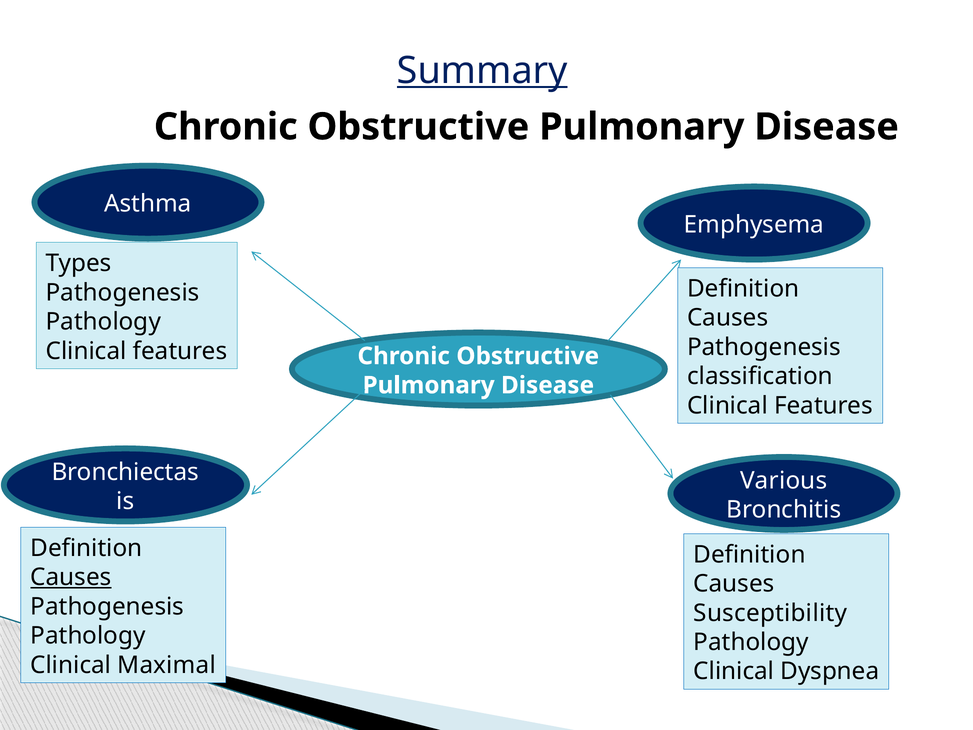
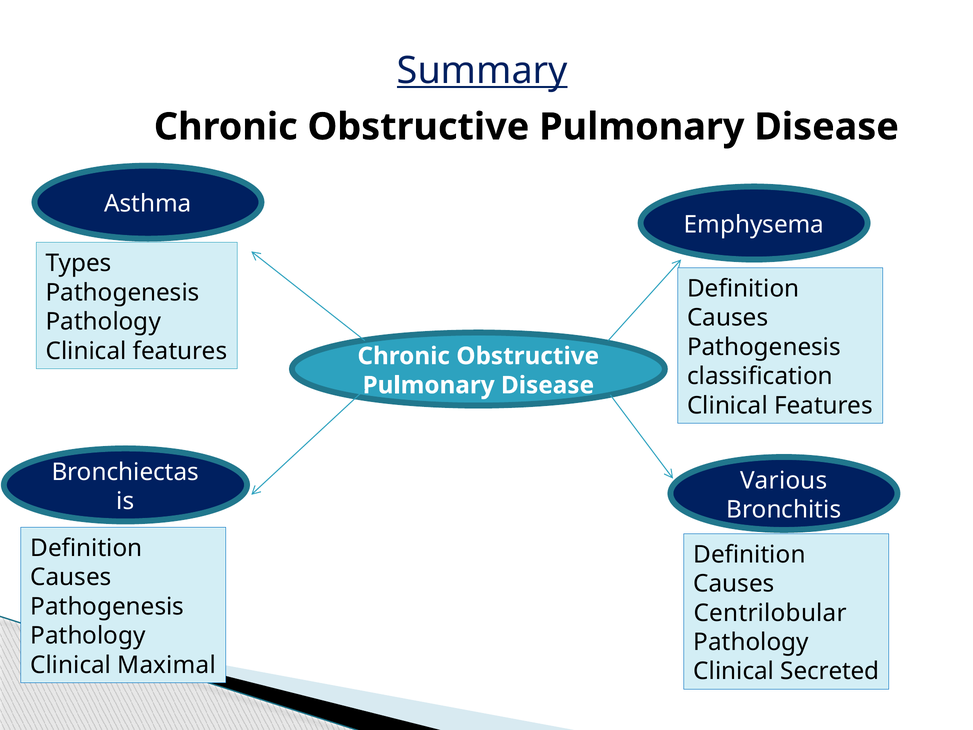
Causes at (71, 577) underline: present -> none
Susceptibility: Susceptibility -> Centrilobular
Dyspnea: Dyspnea -> Secreted
